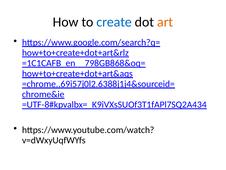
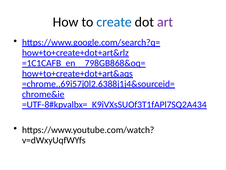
art colour: orange -> purple
